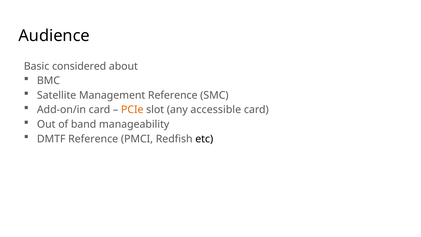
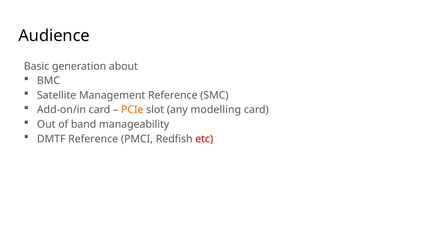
considered: considered -> generation
accessible: accessible -> modelling
etc colour: black -> red
